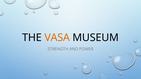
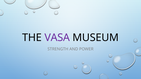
VASA colour: orange -> purple
